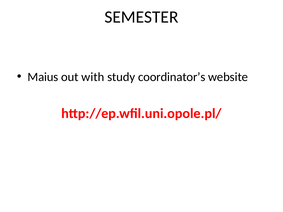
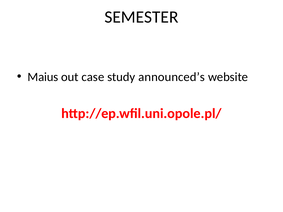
with: with -> case
coordinator’s: coordinator’s -> announced’s
